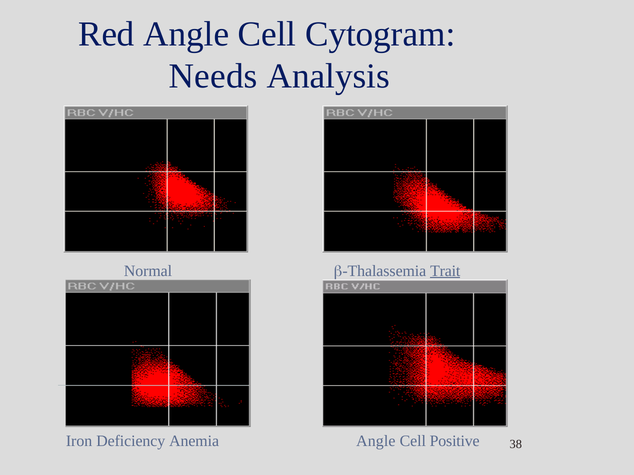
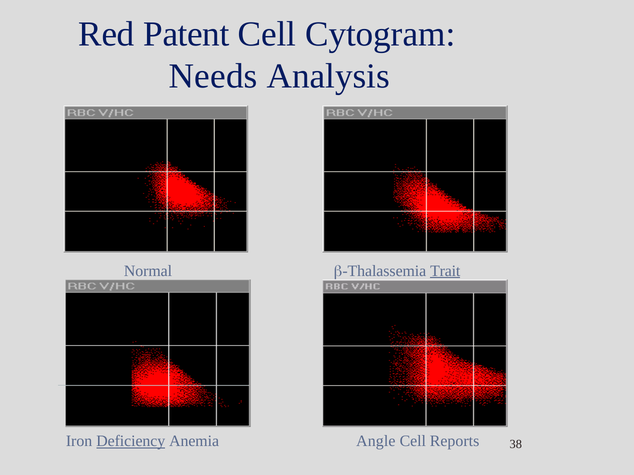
Red Angle: Angle -> Patent
Deficiency underline: none -> present
Positive: Positive -> Reports
